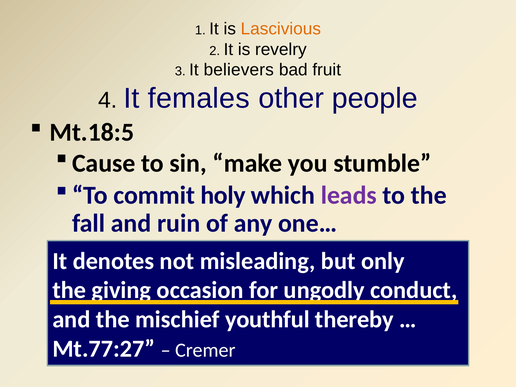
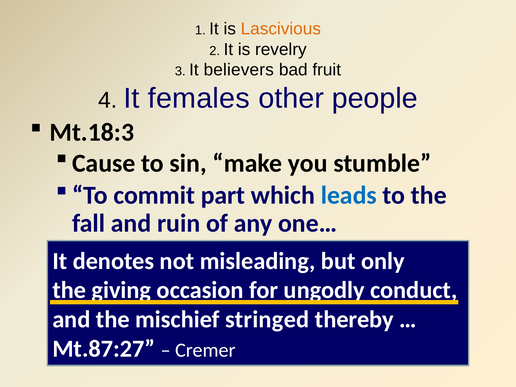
Mt.18:5: Mt.18:5 -> Mt.18:3
holy: holy -> part
leads colour: purple -> blue
youthful: youthful -> stringed
Mt.77:27: Mt.77:27 -> Mt.87:27
